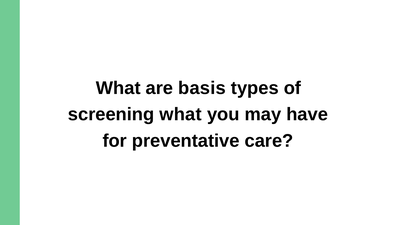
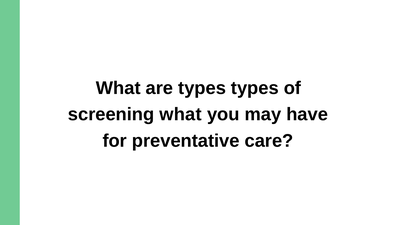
are basis: basis -> types
